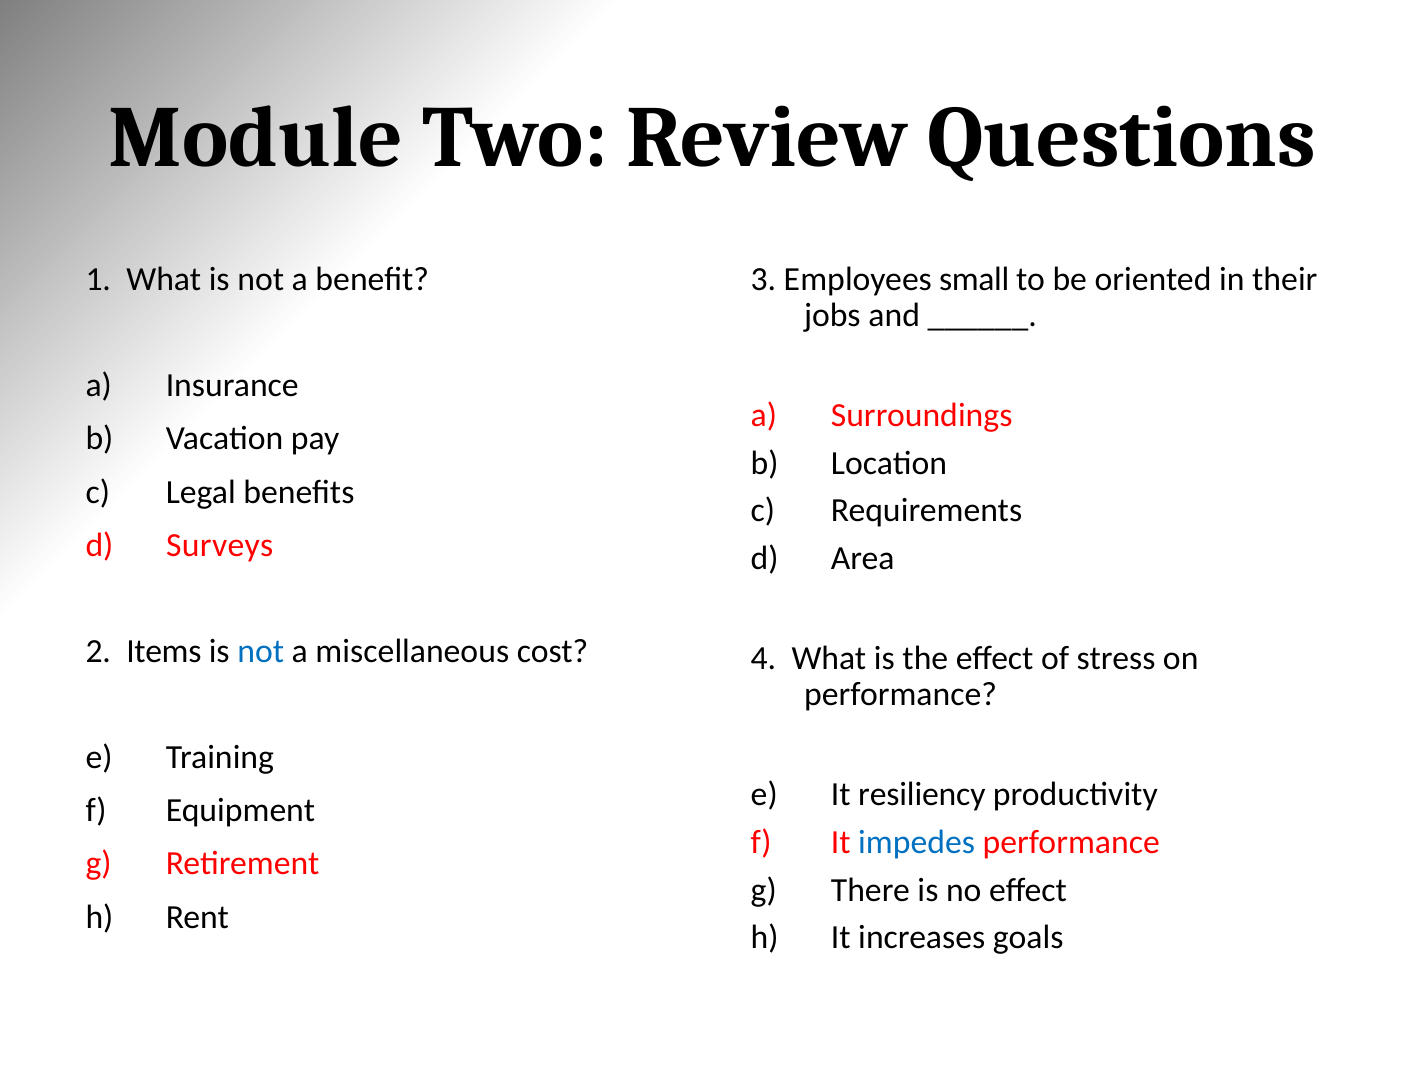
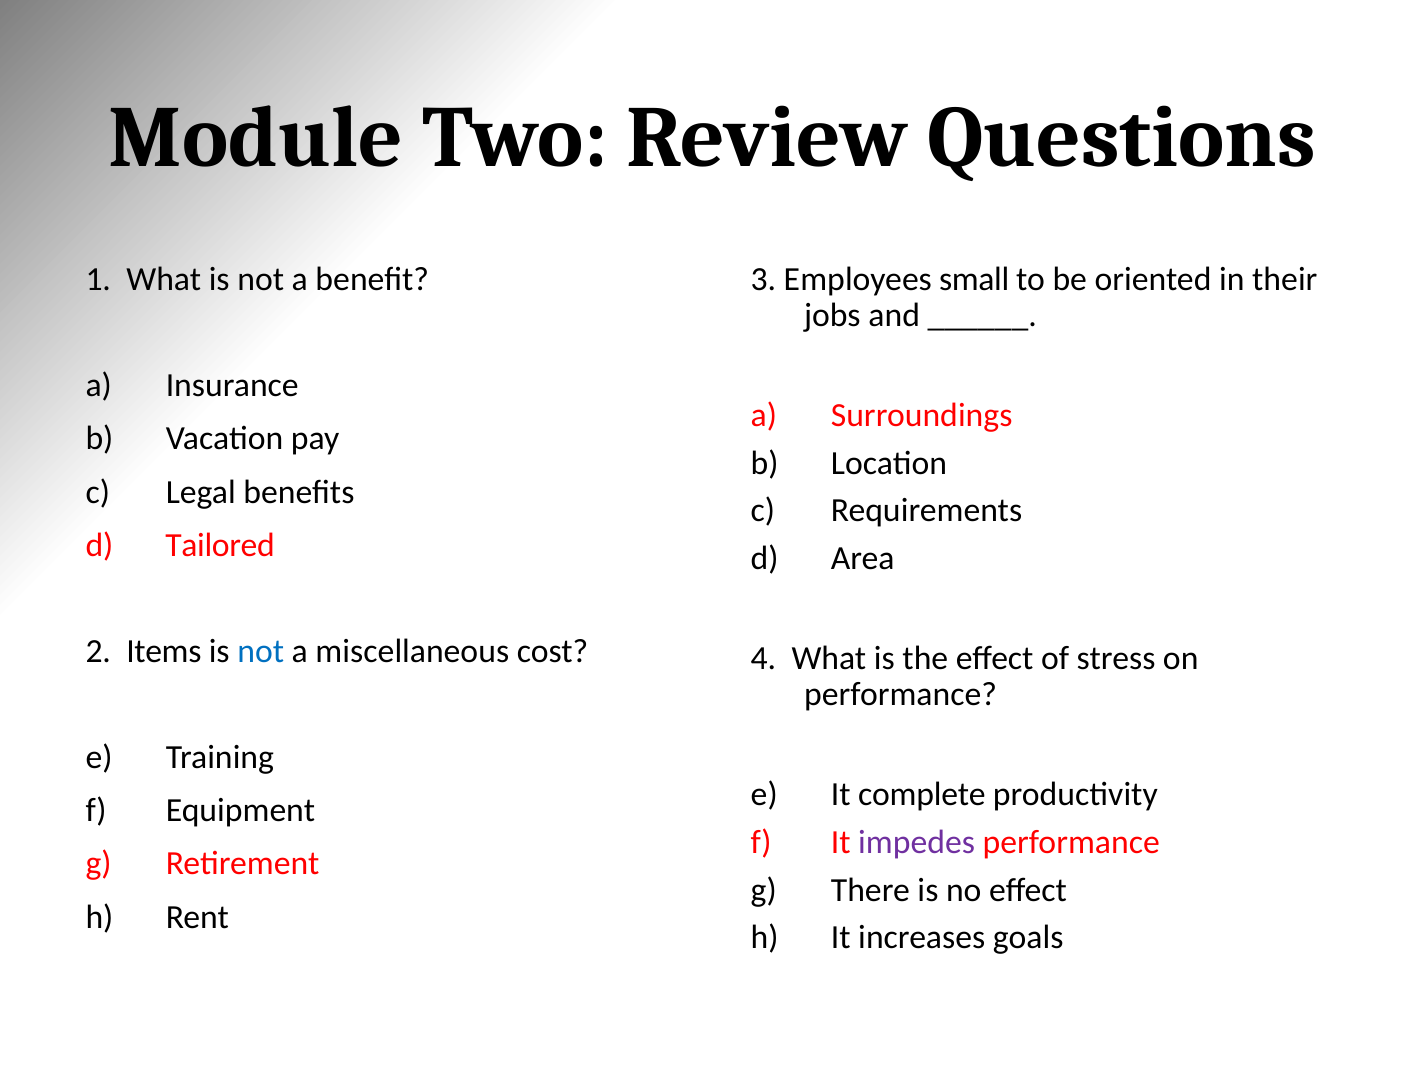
Surveys: Surveys -> Tailored
resiliency: resiliency -> complete
impedes colour: blue -> purple
